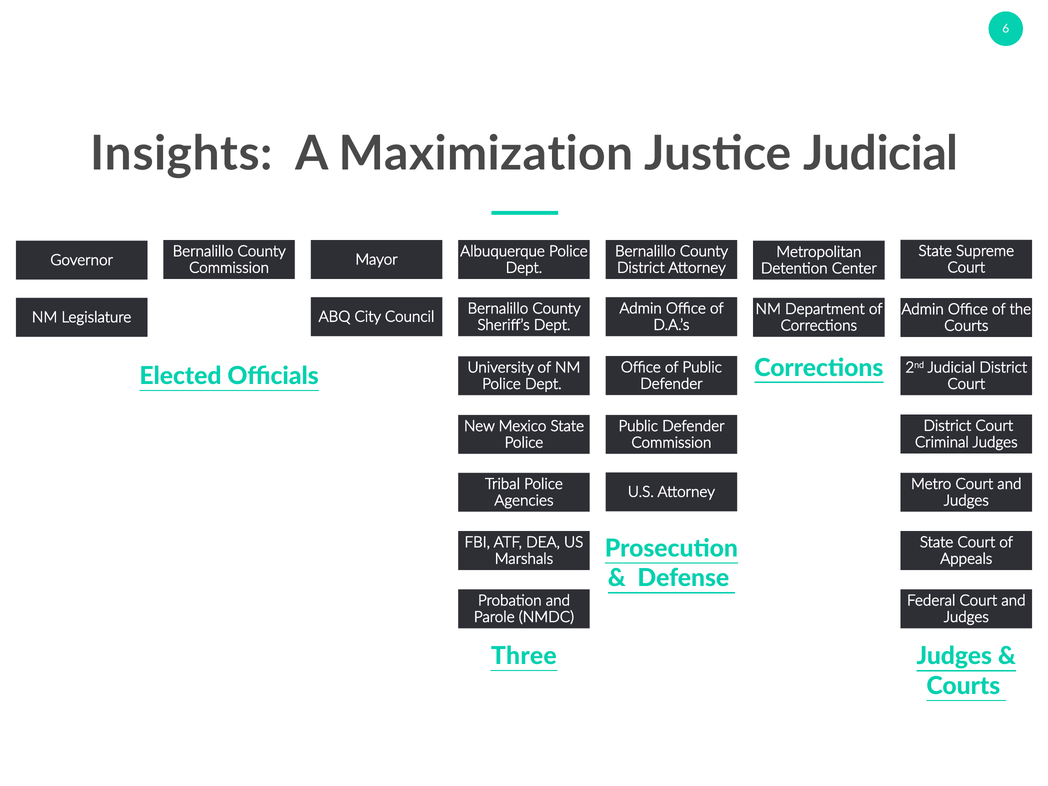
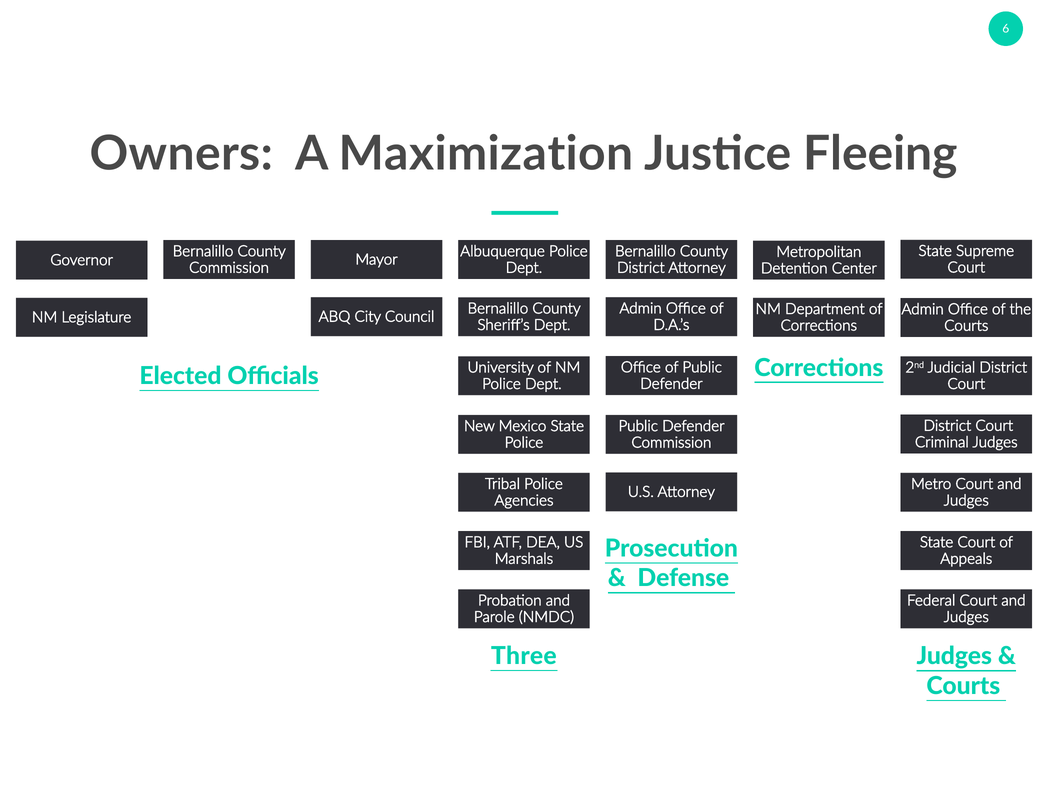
Insights: Insights -> Owners
Justice Judicial: Judicial -> Fleeing
